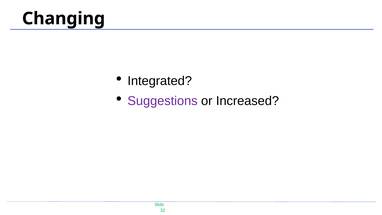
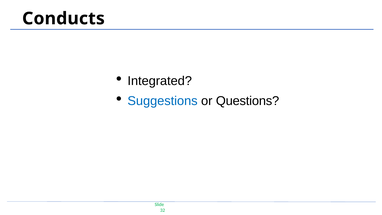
Changing: Changing -> Conducts
Suggestions colour: purple -> blue
Increased: Increased -> Questions
